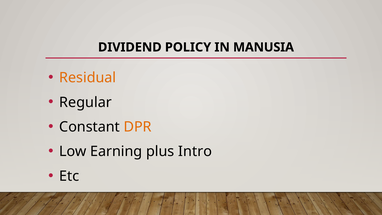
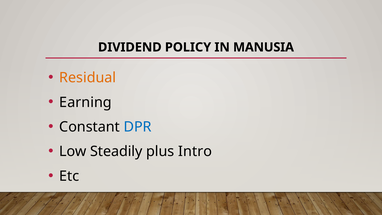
Regular: Regular -> Earning
DPR colour: orange -> blue
Earning: Earning -> Steadily
